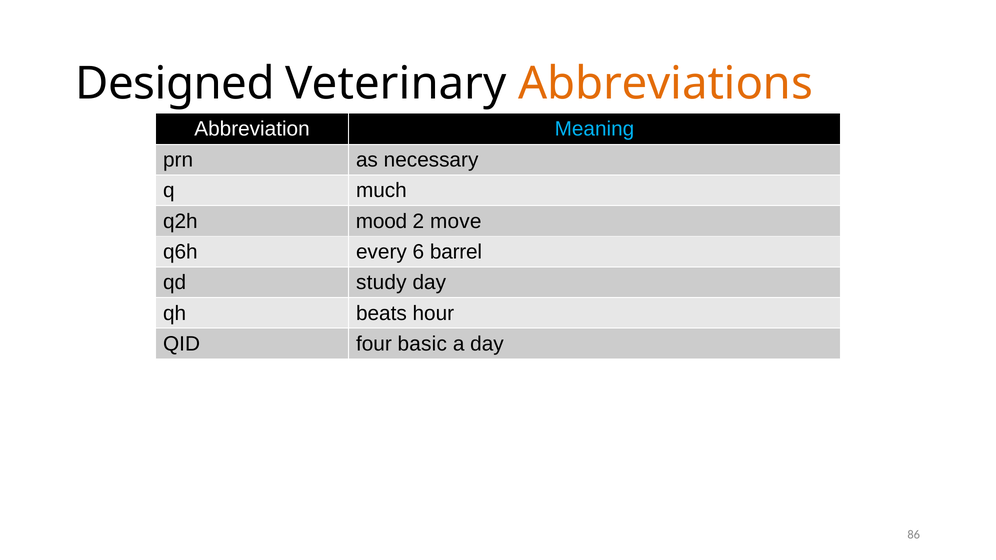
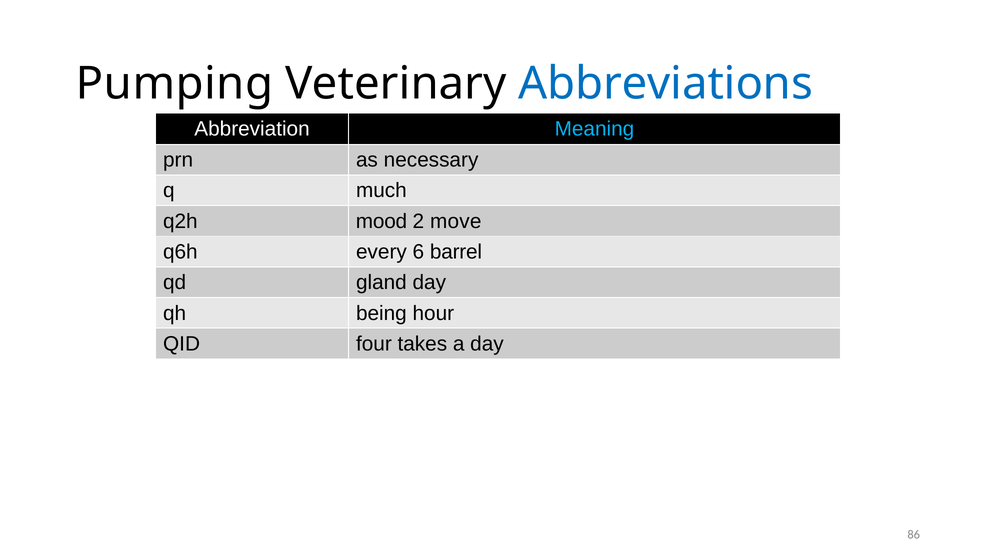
Designed: Designed -> Pumping
Abbreviations colour: orange -> blue
study: study -> gland
beats: beats -> being
basic: basic -> takes
